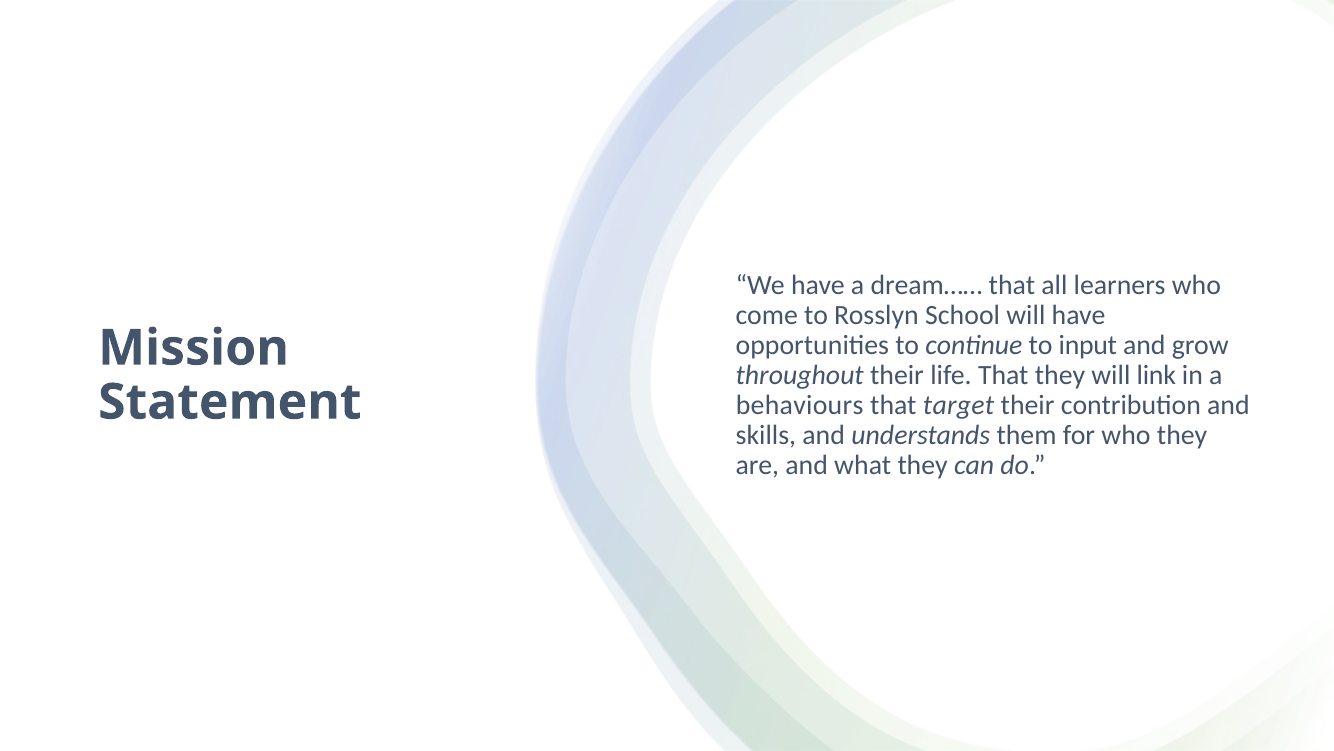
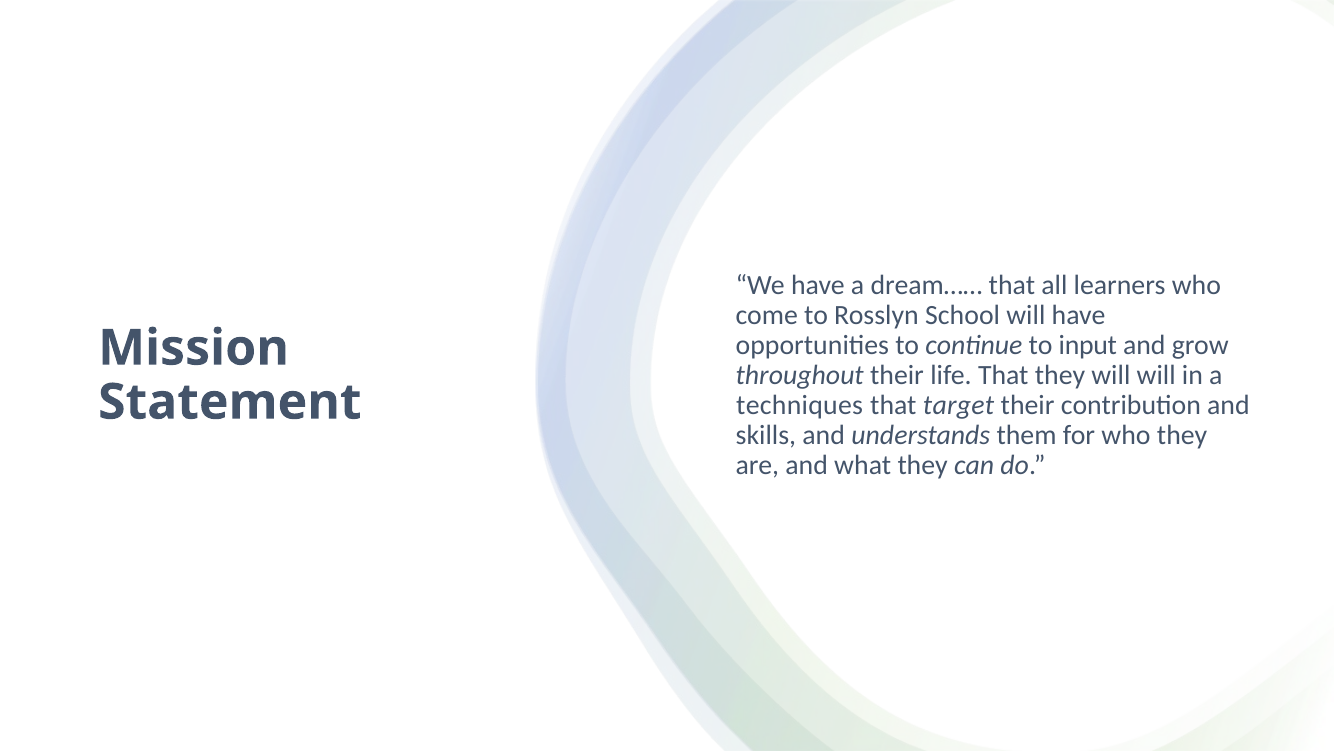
will link: link -> will
behaviours: behaviours -> techniques
